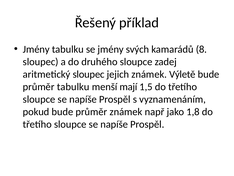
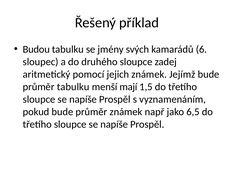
Jmény at (36, 49): Jmény -> Budou
8: 8 -> 6
aritmetický sloupec: sloupec -> pomocí
Výletě: Výletě -> Jejímž
1,8: 1,8 -> 6,5
